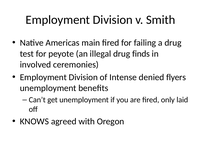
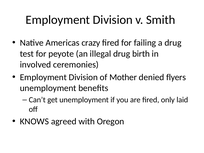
main: main -> crazy
finds: finds -> birth
Intense: Intense -> Mother
